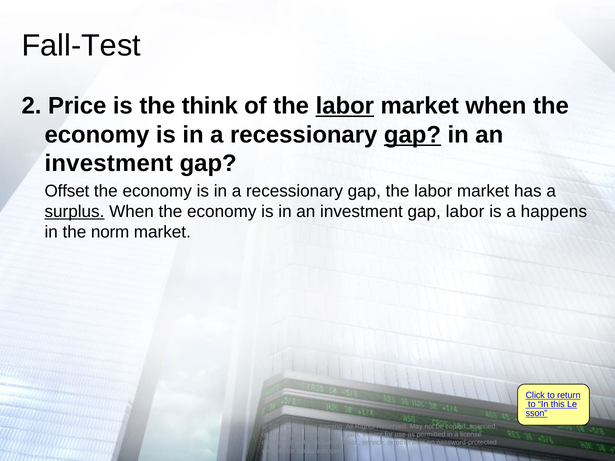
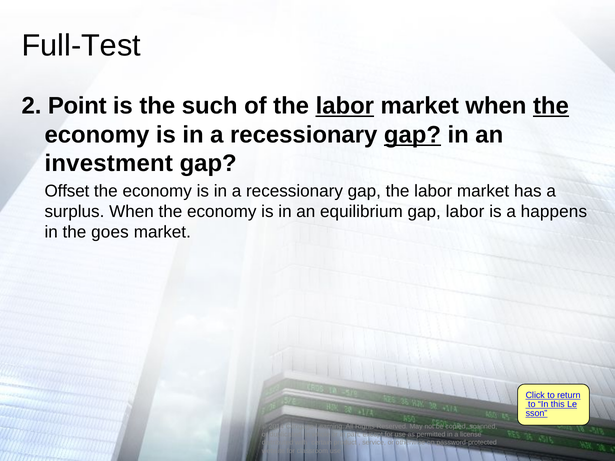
Fall-Test: Fall-Test -> Full-Test
Price: Price -> Point
think: think -> such
the at (551, 106) underline: none -> present
surplus underline: present -> none
is in an investment: investment -> equilibrium
norm: norm -> goes
